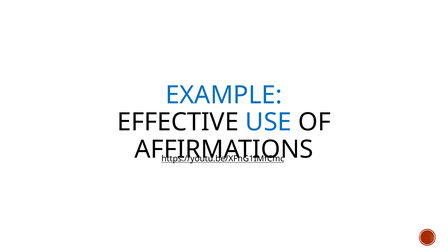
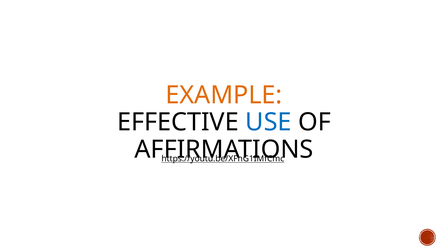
EXAMPLE colour: blue -> orange
